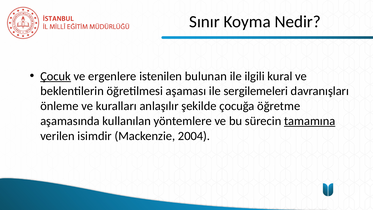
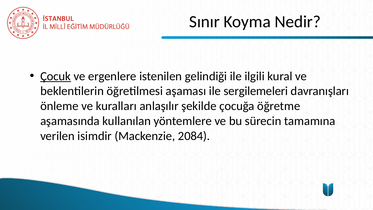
bulunan: bulunan -> gelindiği
tamamına underline: present -> none
2004: 2004 -> 2084
